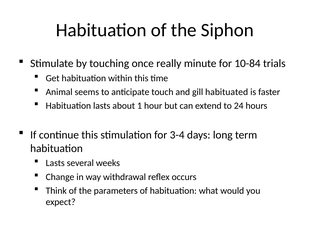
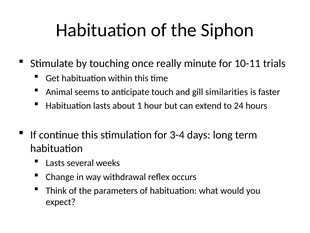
10-84: 10-84 -> 10-11
habituated: habituated -> similarities
